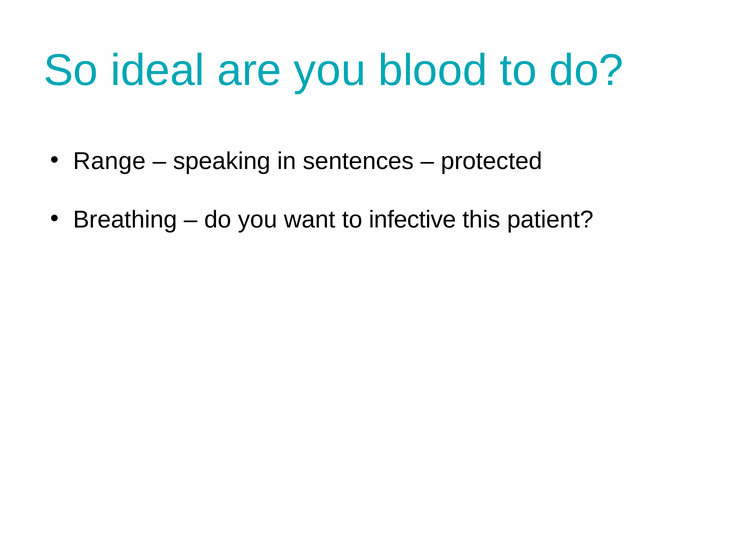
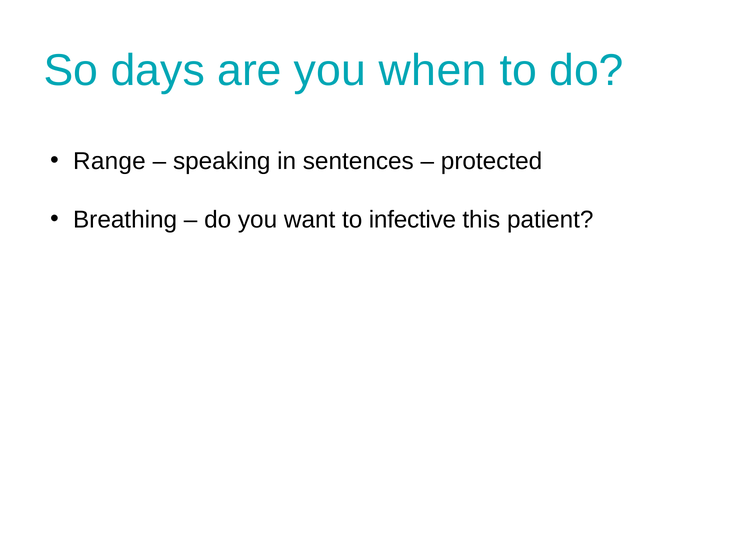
ideal: ideal -> days
blood: blood -> when
